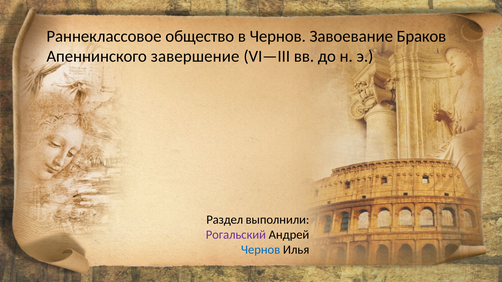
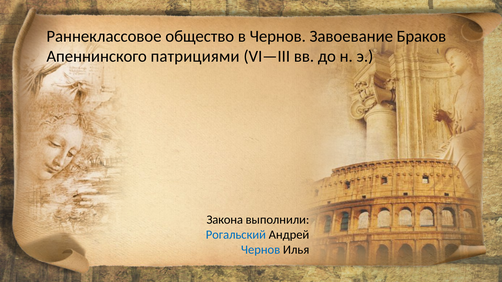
завершение: завершение -> патрициями
Раздел: Раздел -> Закона
Рогальский colour: purple -> blue
